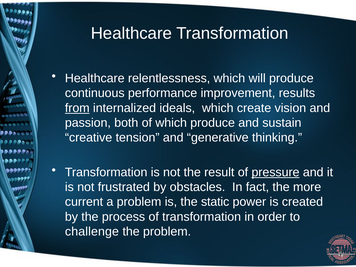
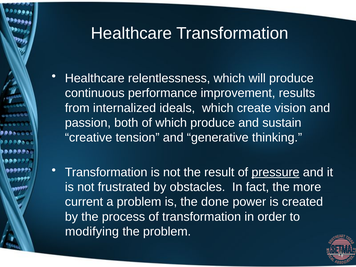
from underline: present -> none
static: static -> done
challenge: challenge -> modifying
